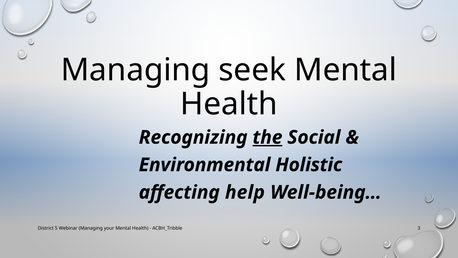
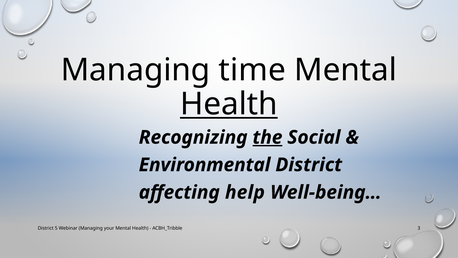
seek: seek -> time
Health at (229, 104) underline: none -> present
Environmental Holistic: Holistic -> District
